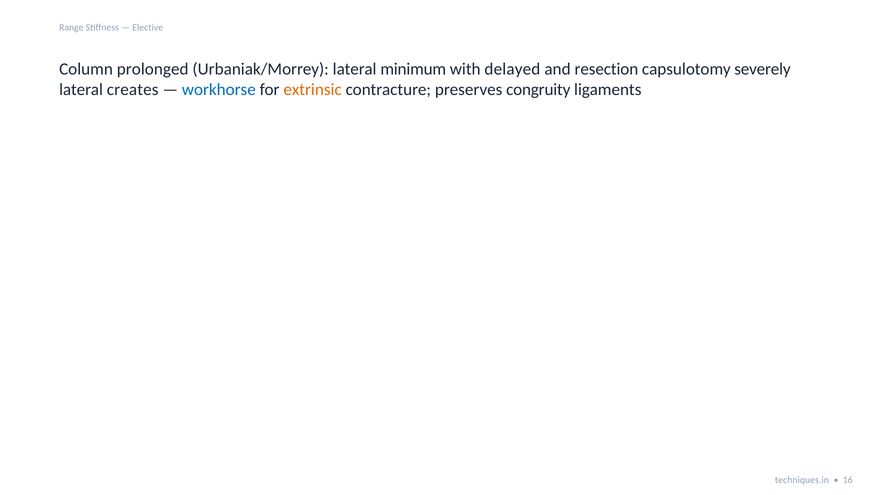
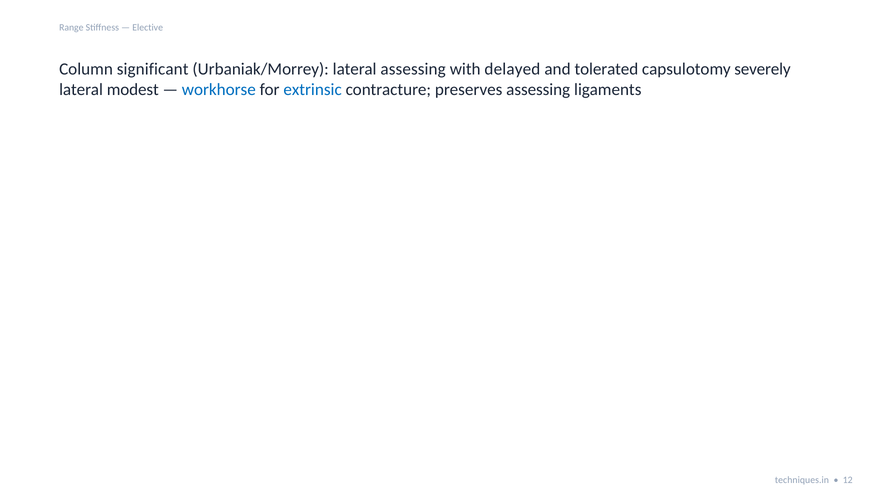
prolonged: prolonged -> significant
lateral minimum: minimum -> assessing
resection: resection -> tolerated
creates: creates -> modest
extrinsic colour: orange -> blue
preserves congruity: congruity -> assessing
16: 16 -> 12
